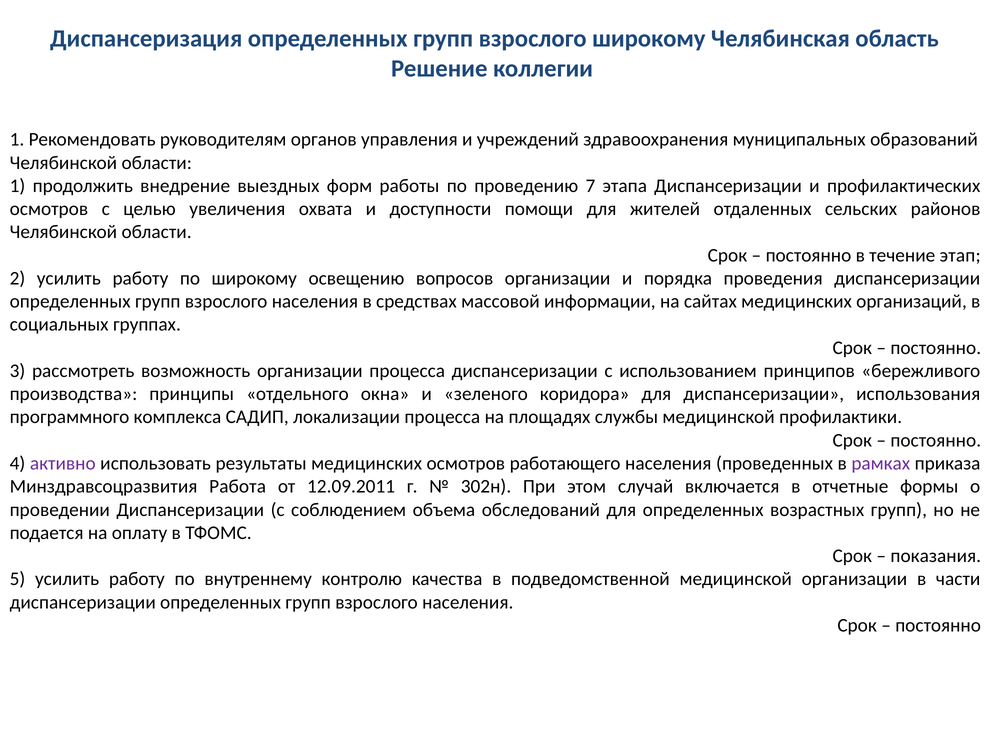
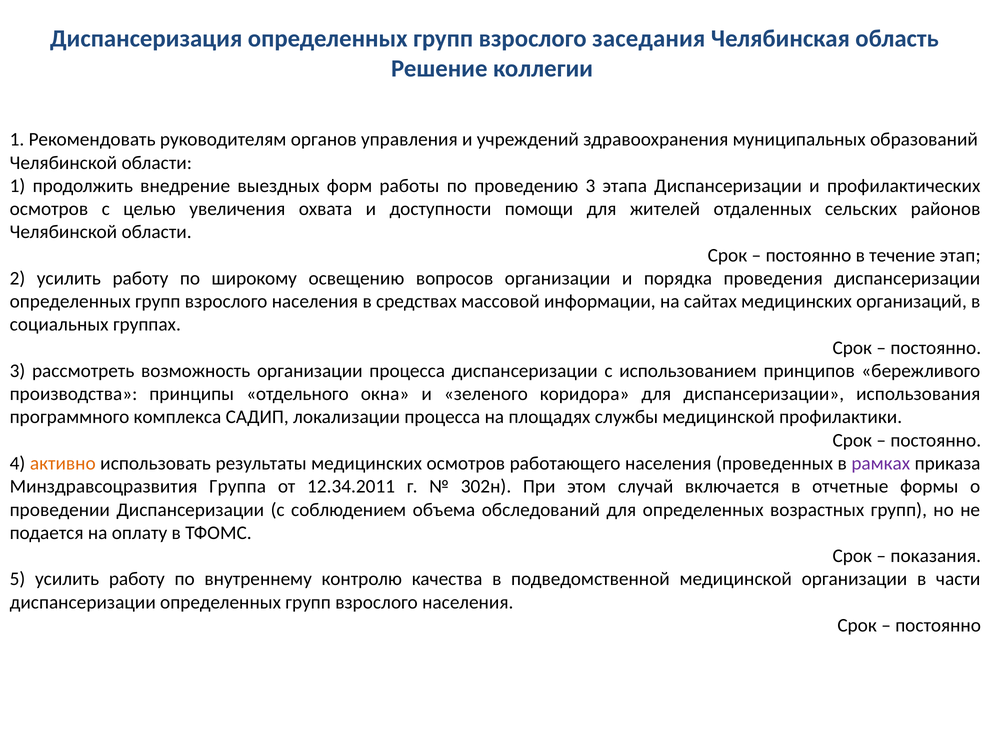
взрослого широкому: широкому -> заседания
проведению 7: 7 -> 3
активно colour: purple -> orange
Работа: Работа -> Группа
12.09.2011: 12.09.2011 -> 12.34.2011
